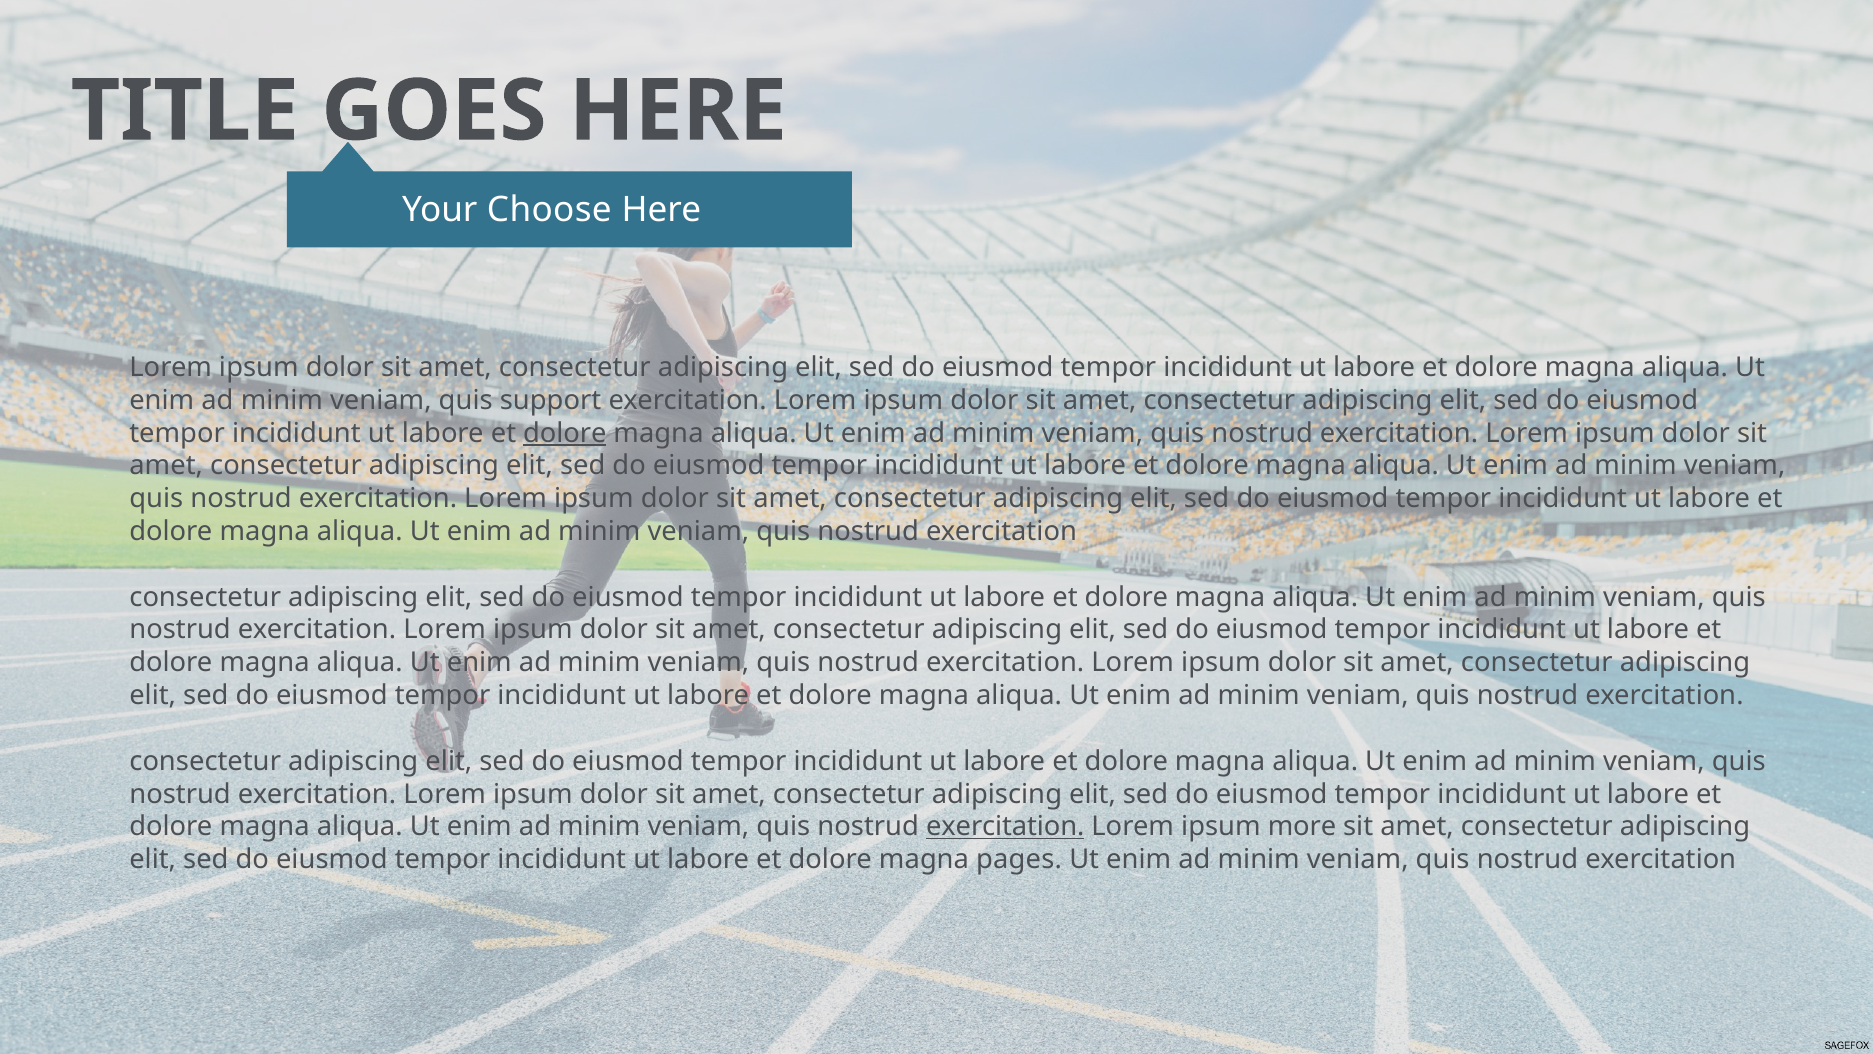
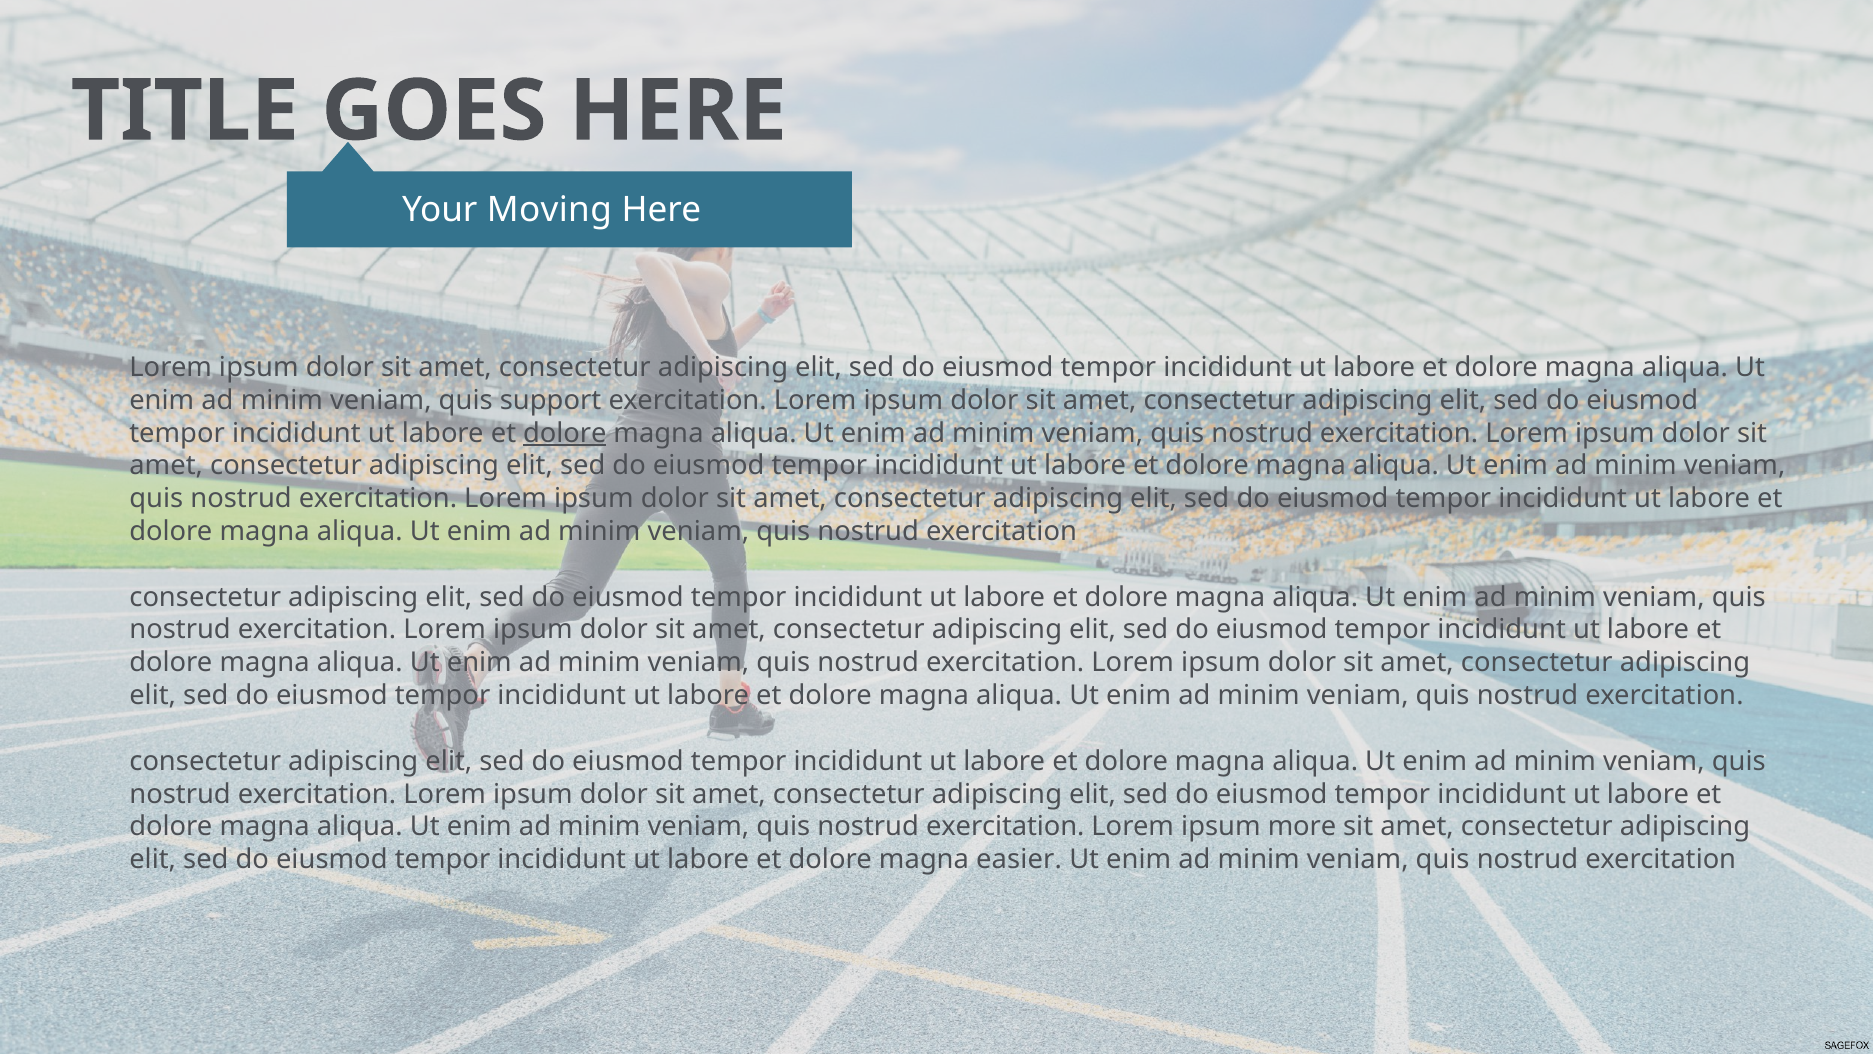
Choose: Choose -> Moving
exercitation at (1005, 826) underline: present -> none
pages: pages -> easier
